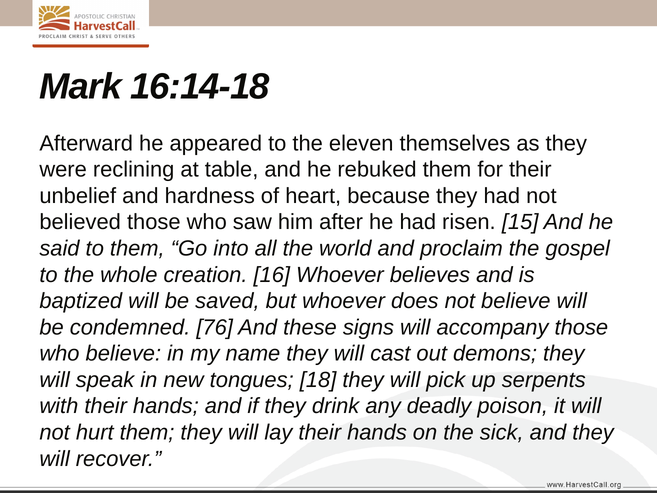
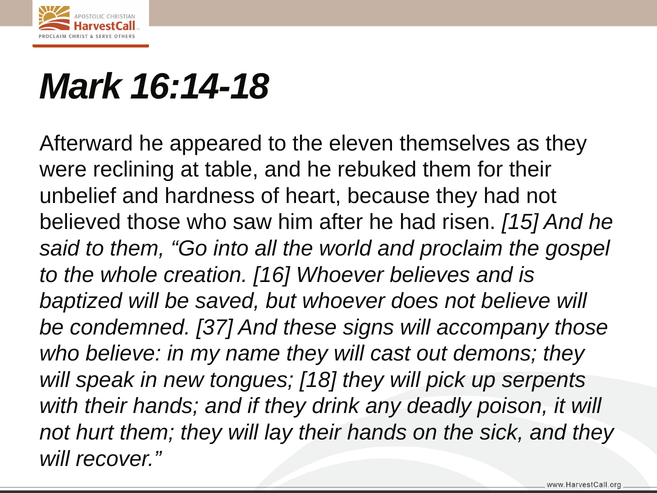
76: 76 -> 37
